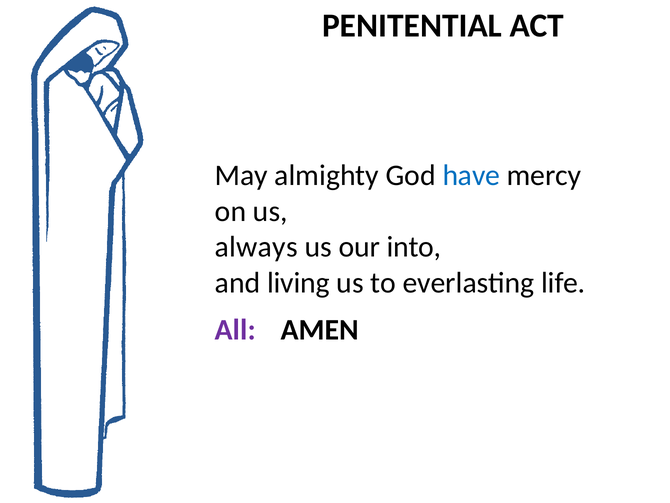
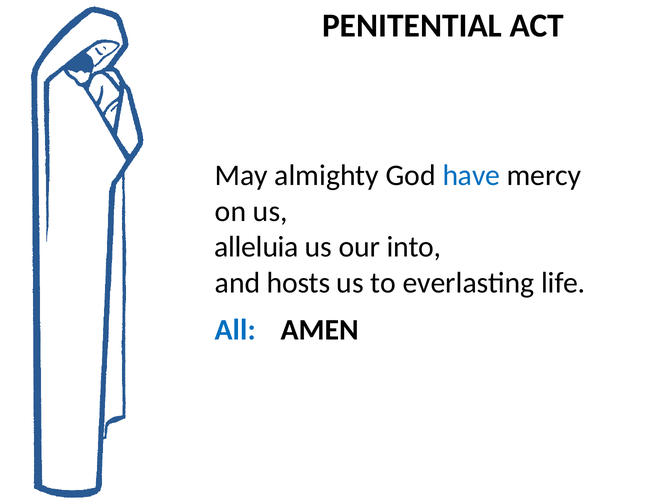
always: always -> alleluia
living: living -> hosts
All colour: purple -> blue
